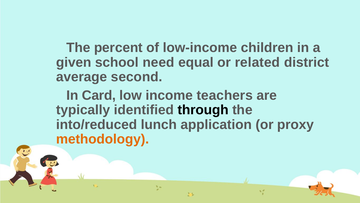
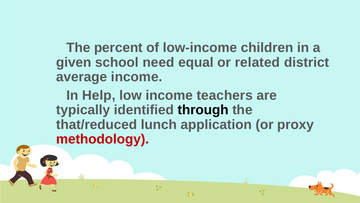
average second: second -> income
Card: Card -> Help
into/reduced: into/reduced -> that/reduced
methodology colour: orange -> red
